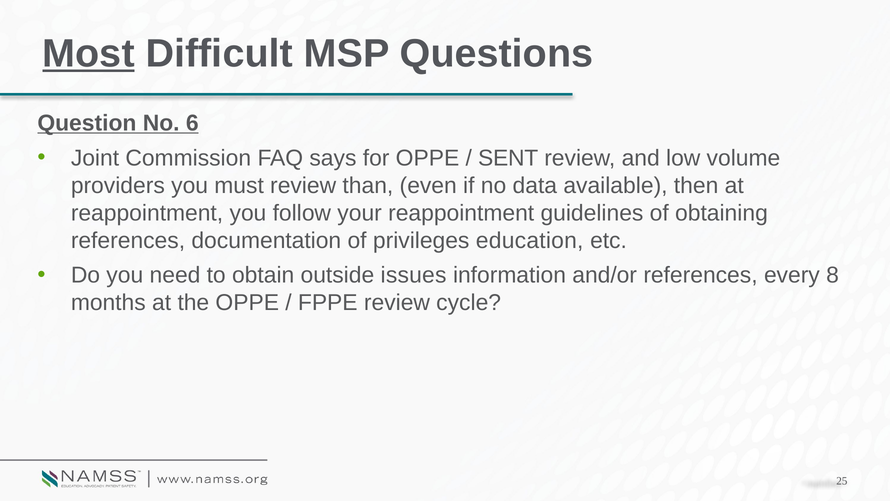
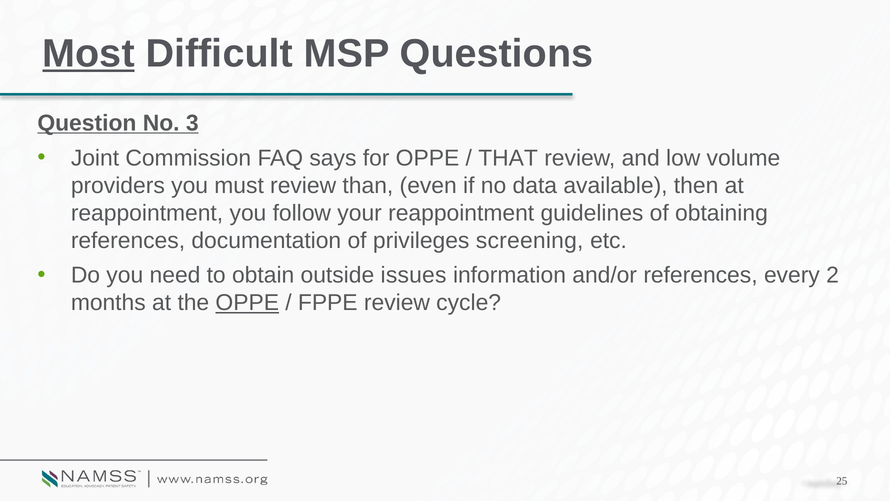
6: 6 -> 3
SENT: SENT -> THAT
education: education -> screening
8: 8 -> 2
OPPE at (247, 303) underline: none -> present
